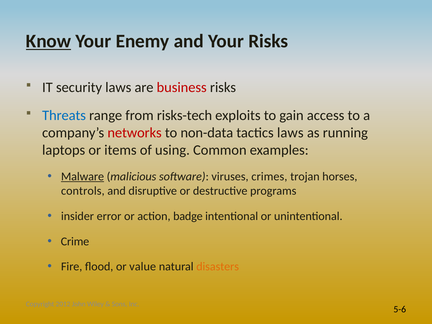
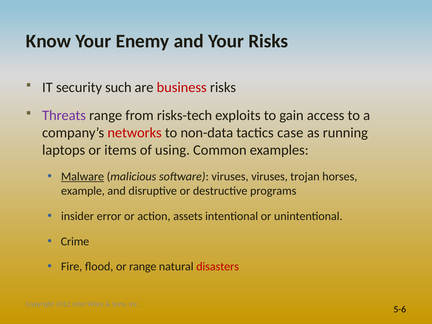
Know underline: present -> none
security laws: laws -> such
Threats colour: blue -> purple
tactics laws: laws -> case
viruses crimes: crimes -> viruses
controls: controls -> example
badge: badge -> assets
or value: value -> range
disasters colour: orange -> red
